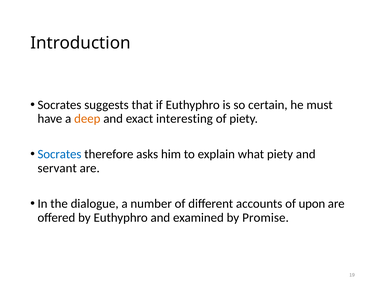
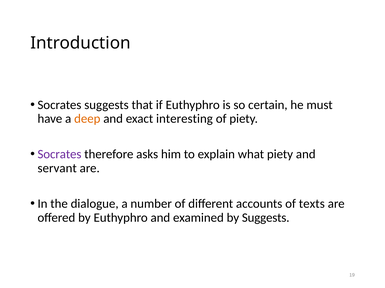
Socrates at (59, 155) colour: blue -> purple
upon: upon -> texts
by Promise: Promise -> Suggests
